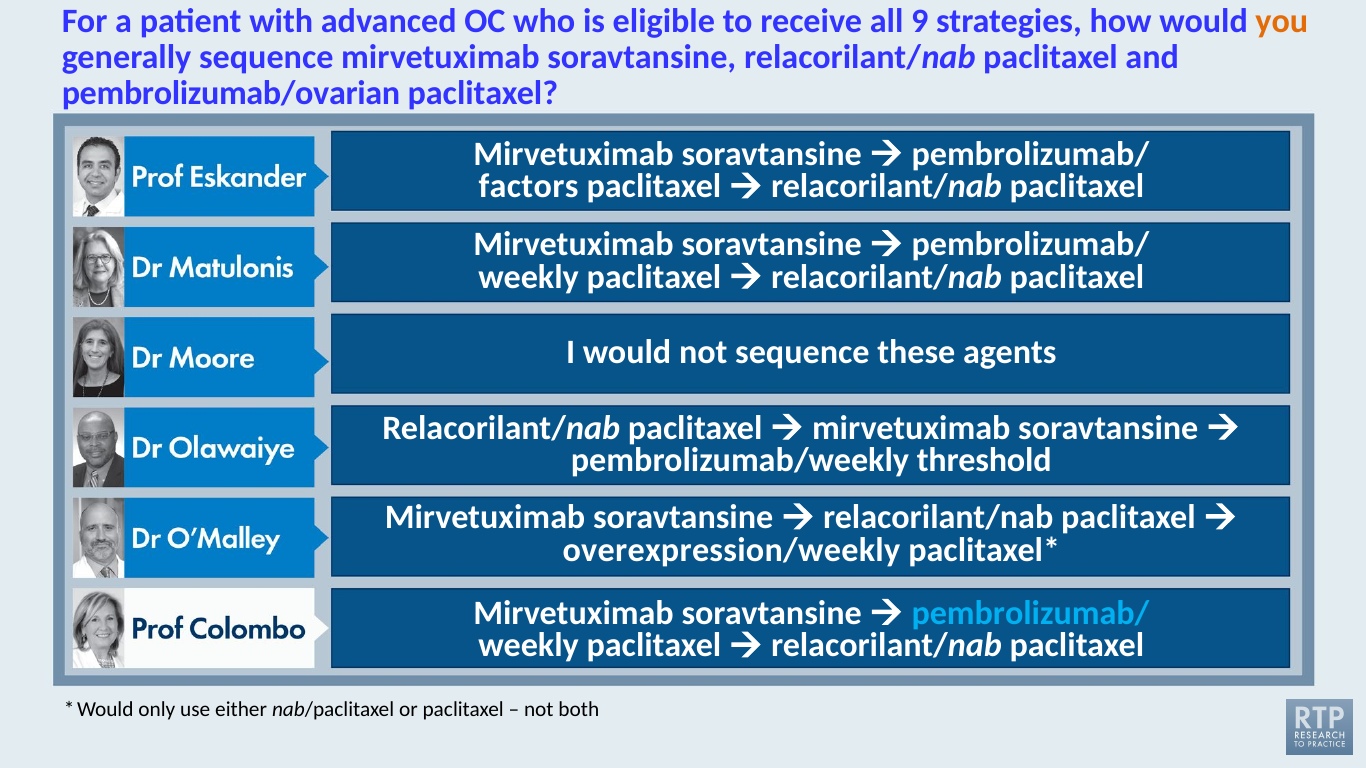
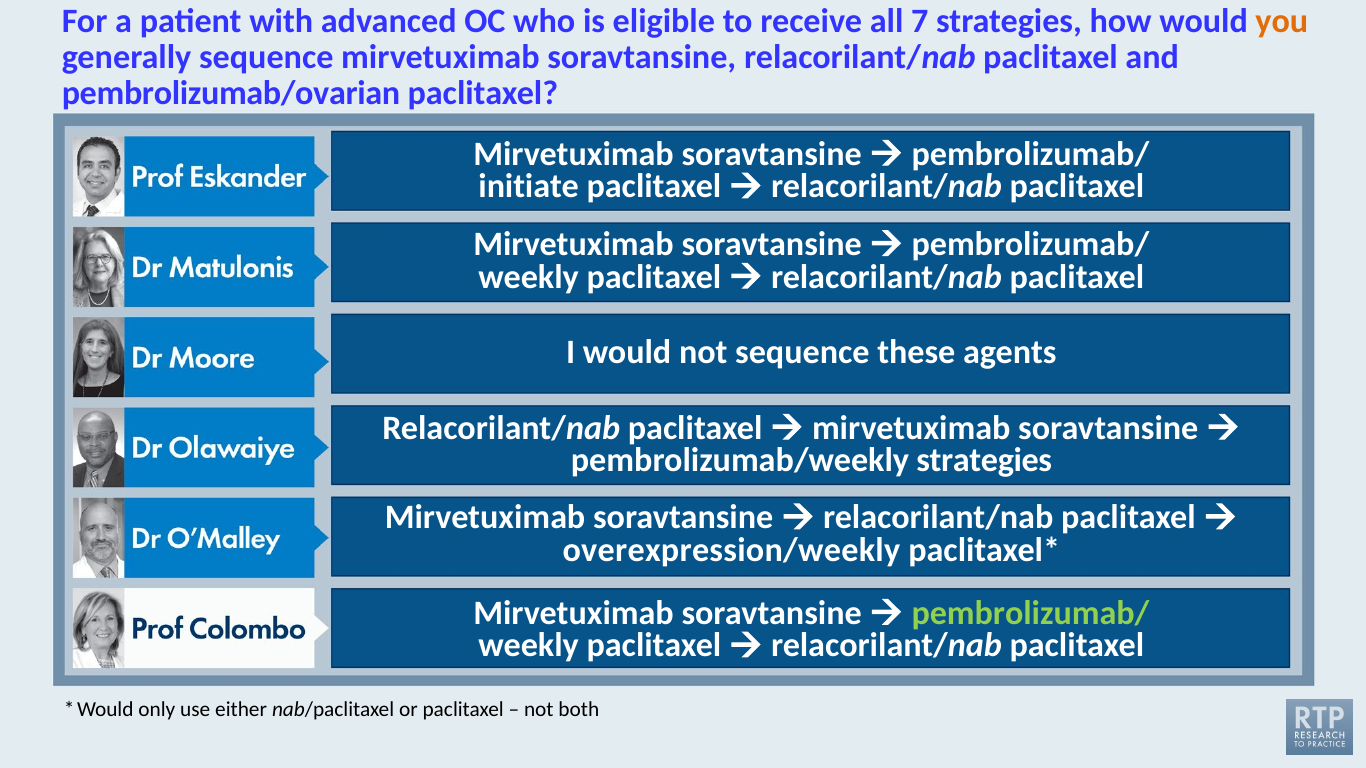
9: 9 -> 7
factors: factors -> initiate
pembrolizumab/weekly threshold: threshold -> strategies
pembrolizumab/ at (1030, 613) colour: light blue -> light green
